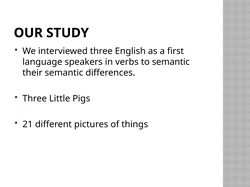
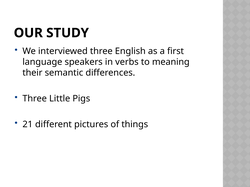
to semantic: semantic -> meaning
